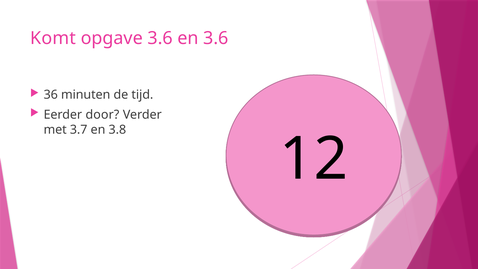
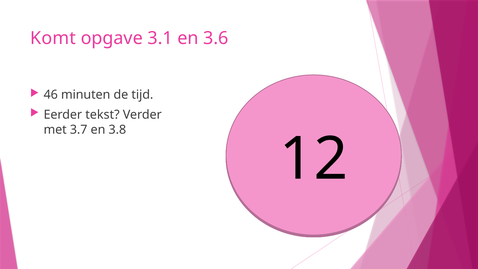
opgave 3.6: 3.6 -> 3.1
36: 36 -> 46
door: door -> tekst
